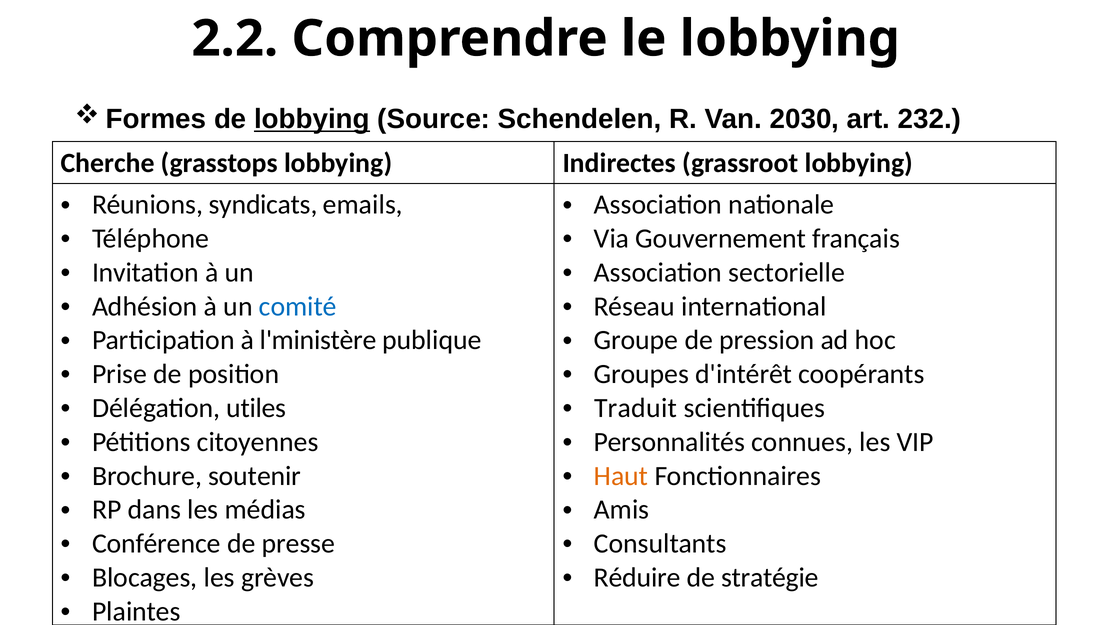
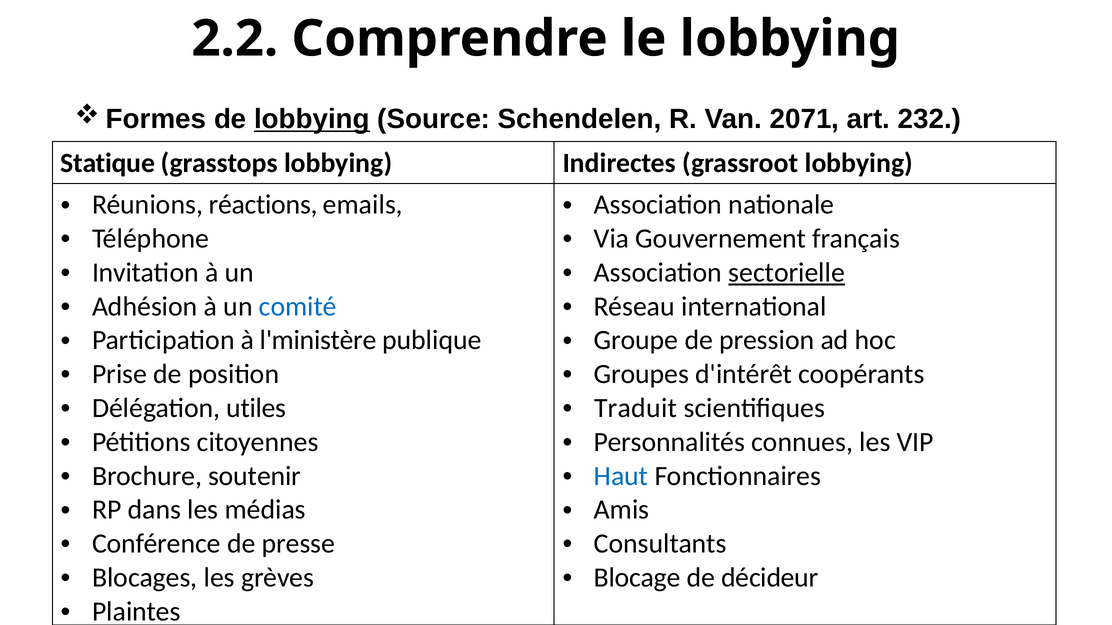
2030: 2030 -> 2071
Cherche: Cherche -> Statique
syndicats: syndicats -> réactions
sectorielle underline: none -> present
Haut colour: orange -> blue
Réduire: Réduire -> Blocage
stratégie: stratégie -> décideur
